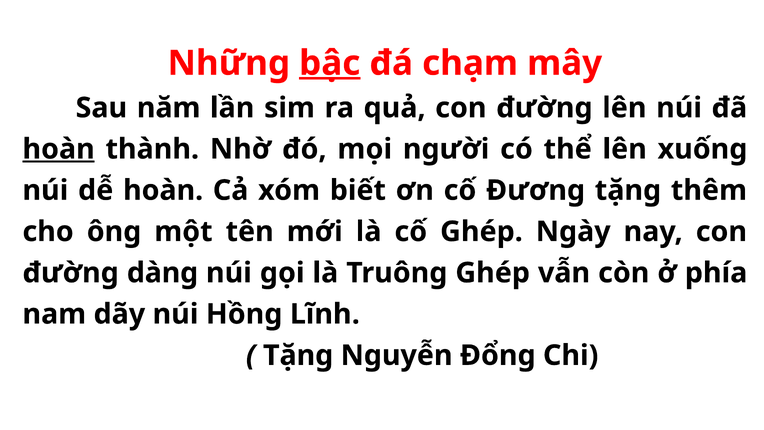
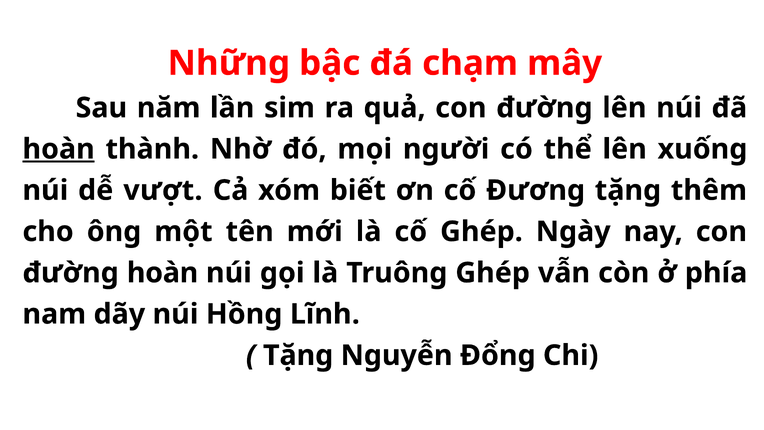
bậc underline: present -> none
dễ hoàn: hoàn -> vượt
đường dàng: dàng -> hoàn
